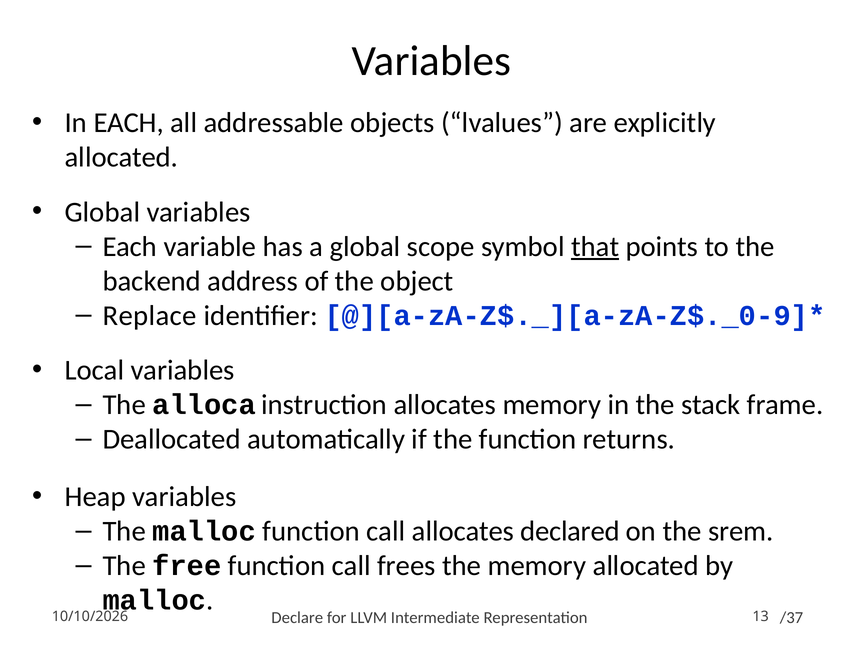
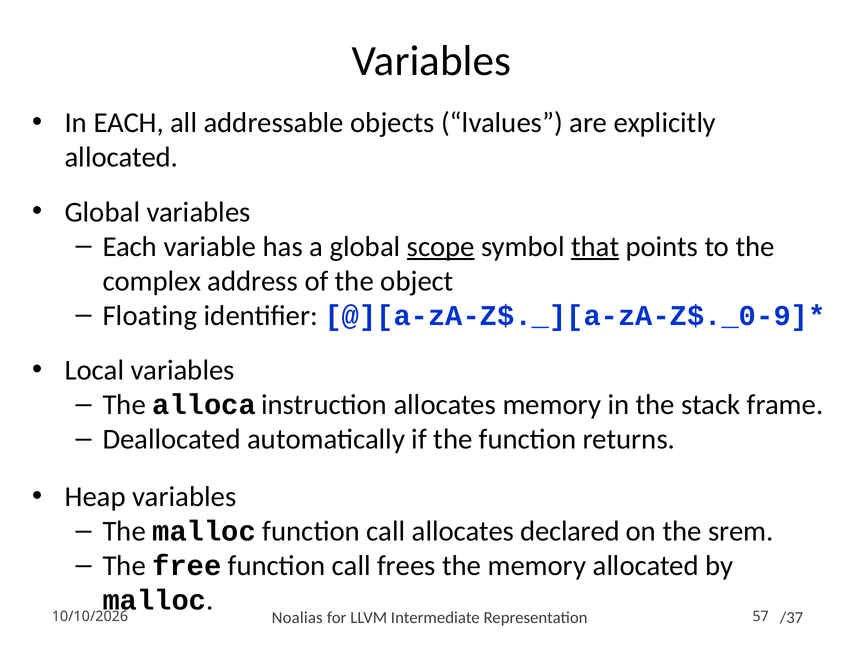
scope underline: none -> present
backend: backend -> complex
Replace: Replace -> Floating
Declare: Declare -> Noalias
13: 13 -> 57
